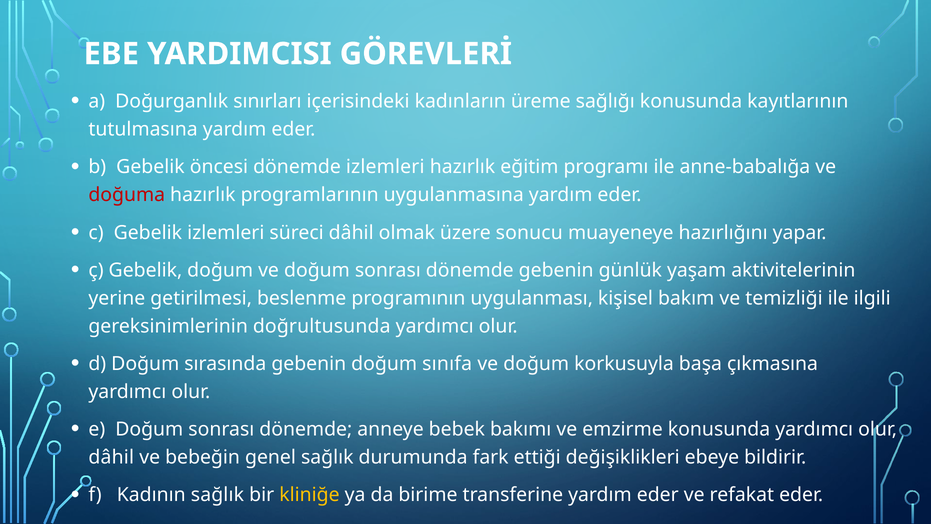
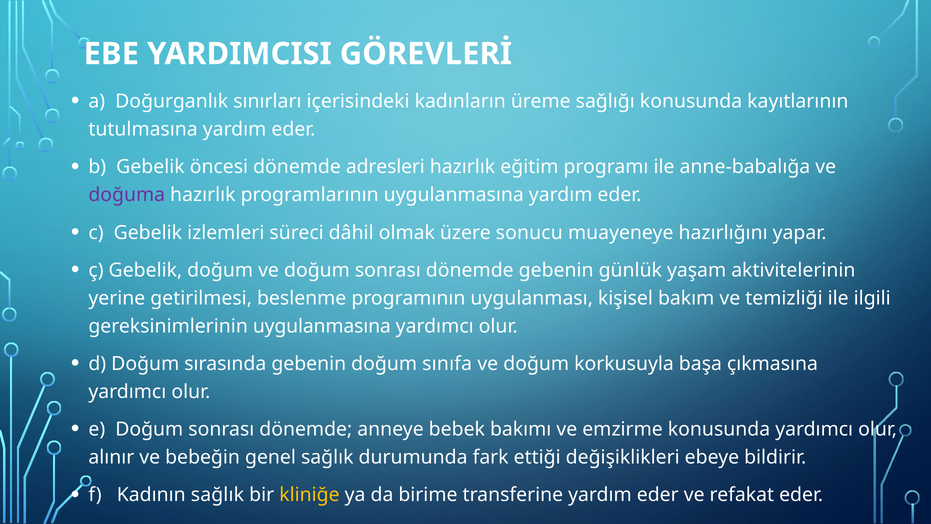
dönemde izlemleri: izlemleri -> adresleri
doğuma colour: red -> purple
gereksinimlerinin doğrultusunda: doğrultusunda -> uygulanmasına
dâhil at (111, 457): dâhil -> alınır
